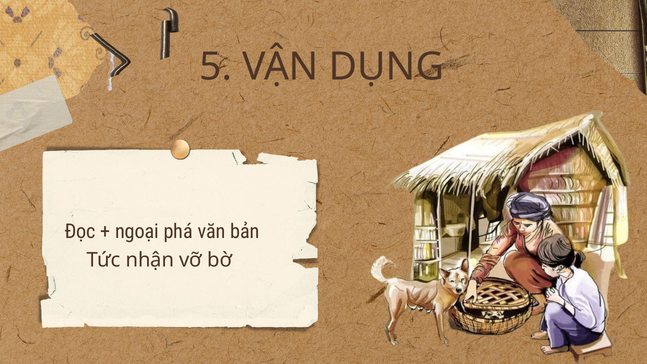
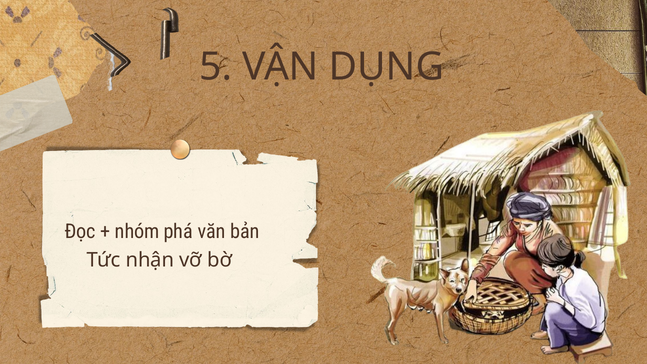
ngoại: ngoại -> nhóm
